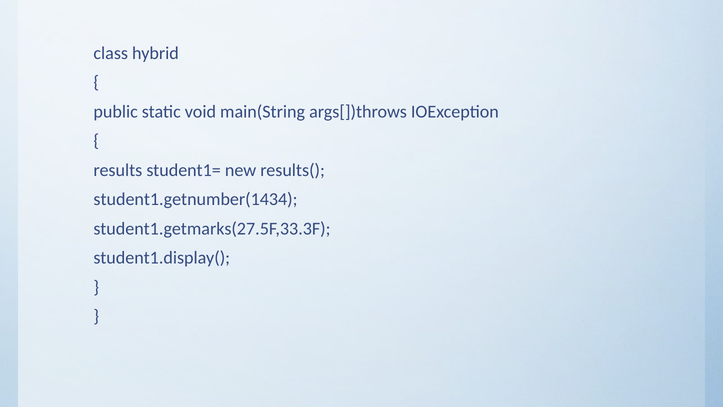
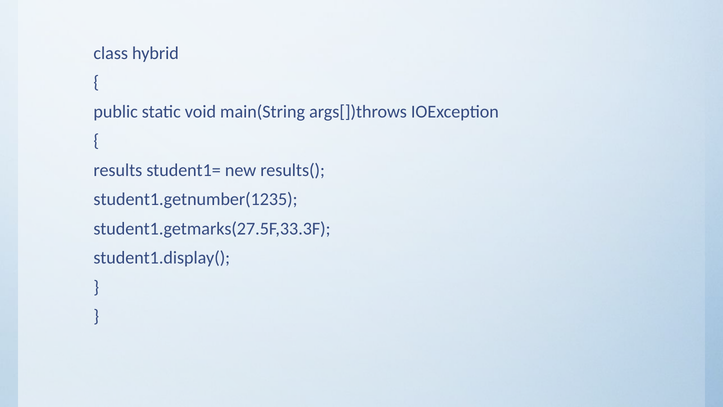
student1.getnumber(1434: student1.getnumber(1434 -> student1.getnumber(1235
